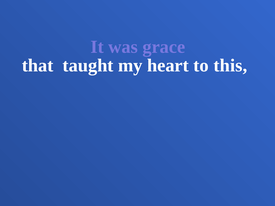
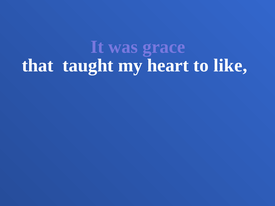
this: this -> like
